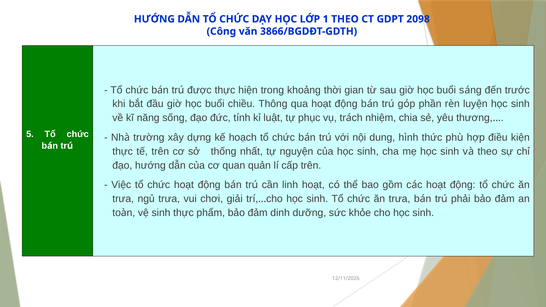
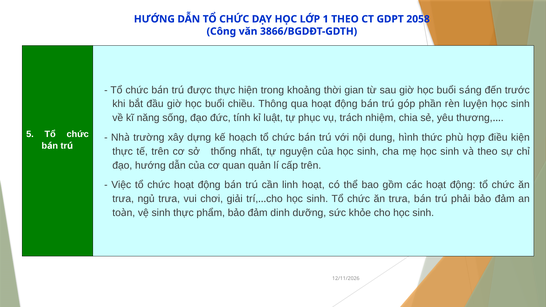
2098: 2098 -> 2058
